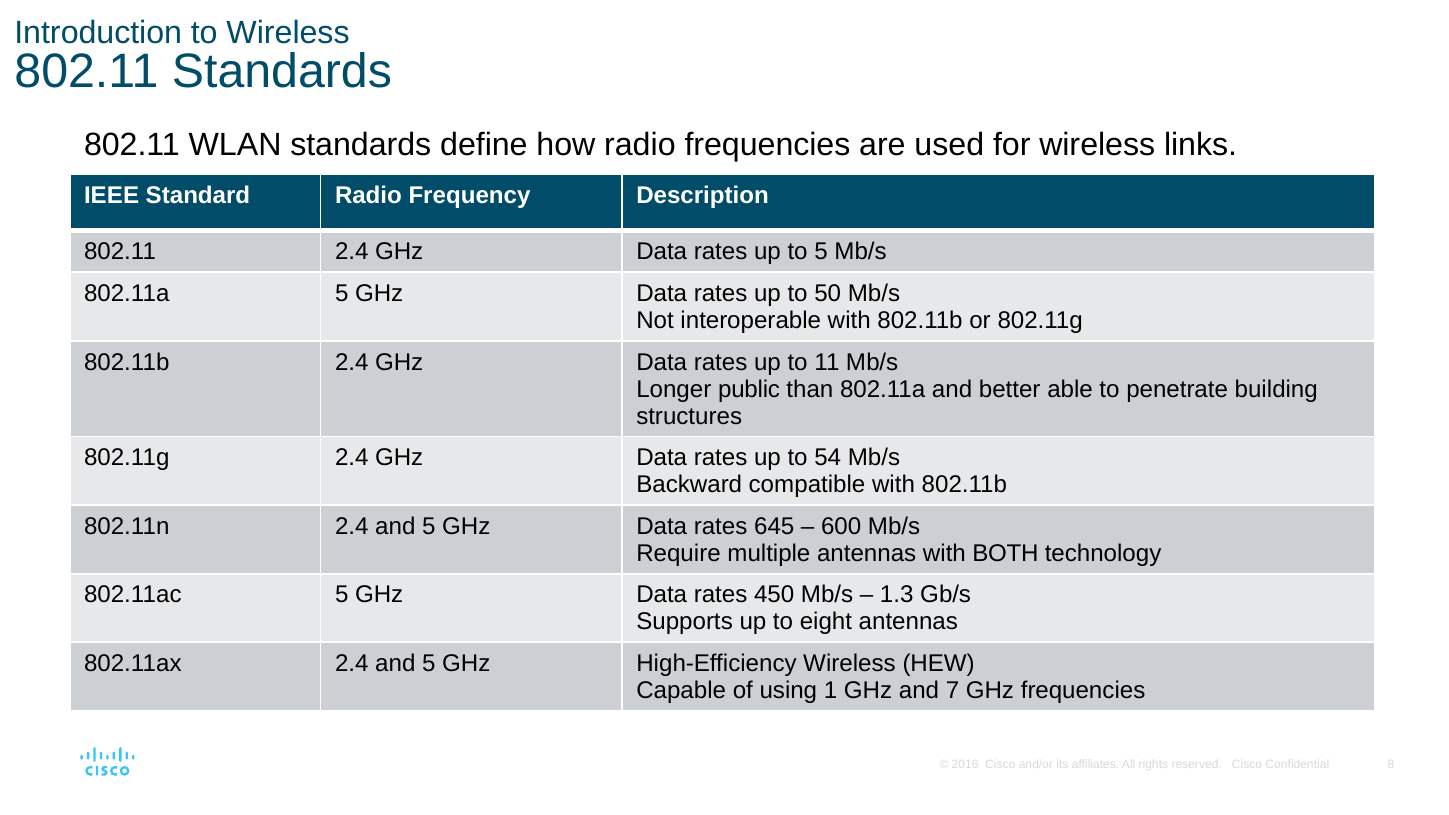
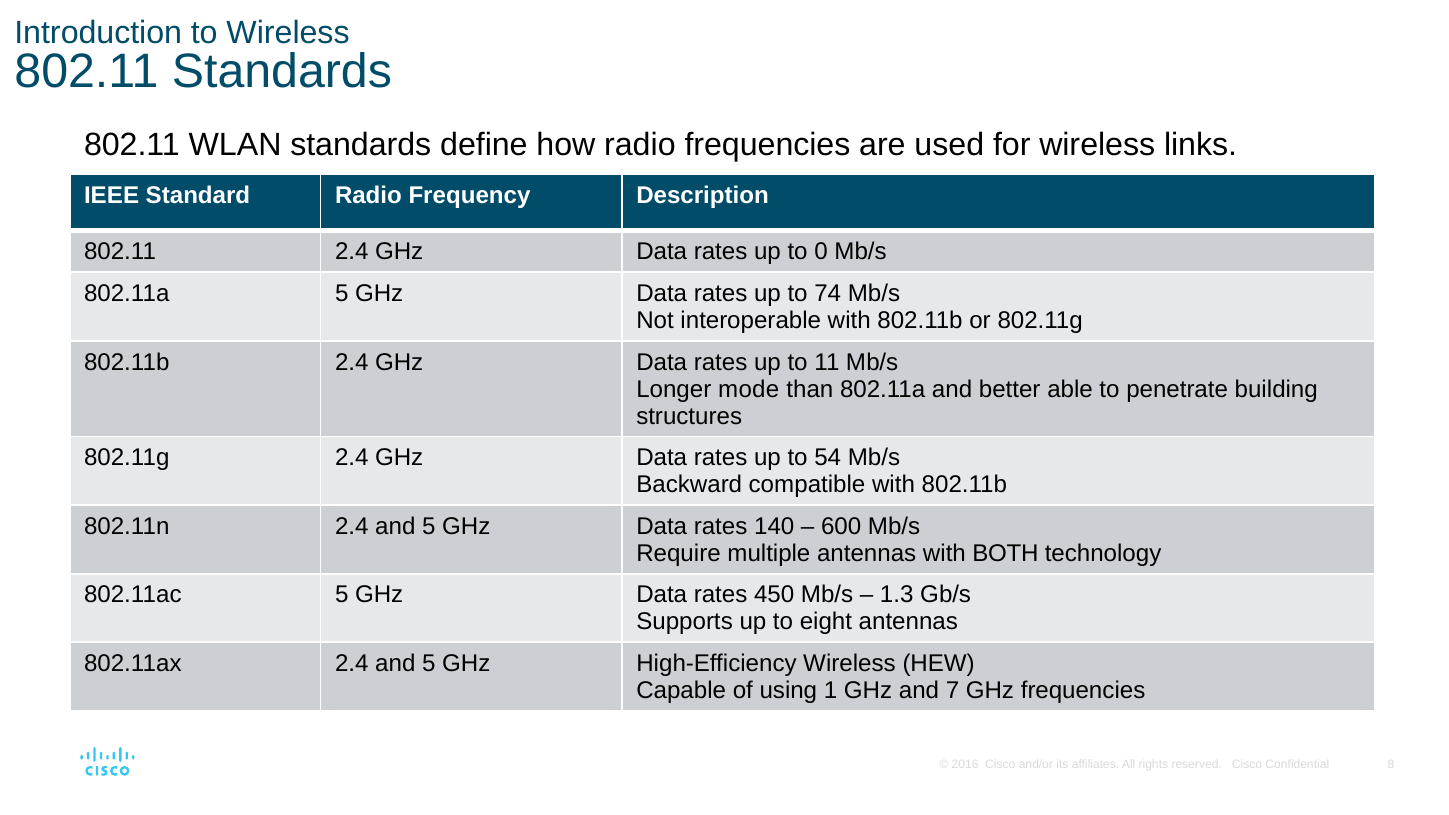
to 5: 5 -> 0
50: 50 -> 74
public: public -> mode
645: 645 -> 140
